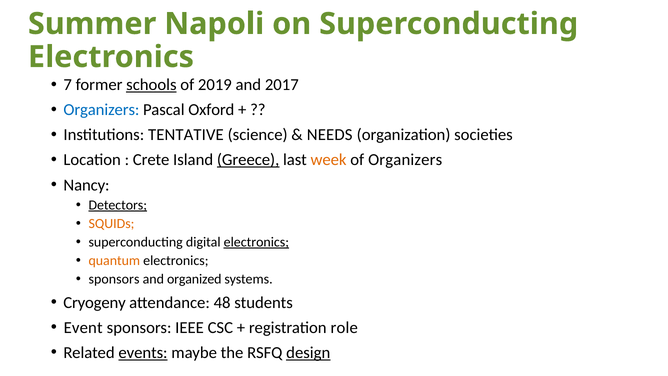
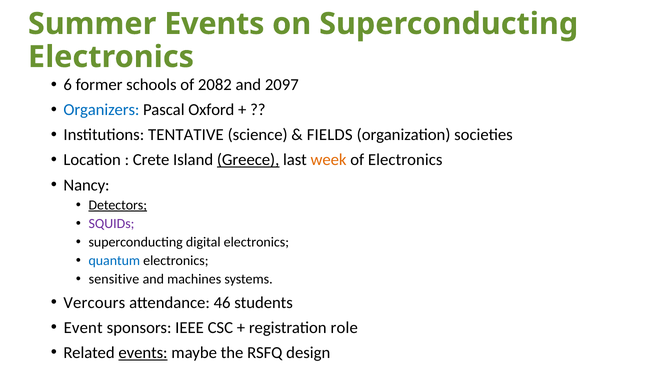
Summer Napoli: Napoli -> Events
7: 7 -> 6
schools underline: present -> none
2019: 2019 -> 2082
2017: 2017 -> 2097
NEEDS: NEEDS -> FIELDS
of Organizers: Organizers -> Electronics
SQUIDs colour: orange -> purple
electronics at (256, 242) underline: present -> none
quantum colour: orange -> blue
sponsors at (114, 279): sponsors -> sensitive
organized: organized -> machines
Cryogeny: Cryogeny -> Vercours
48: 48 -> 46
design underline: present -> none
